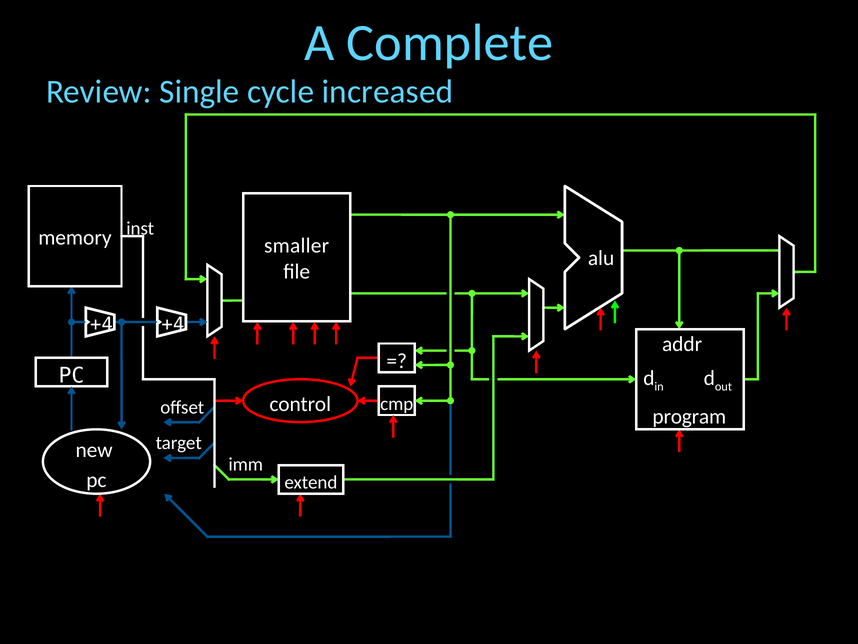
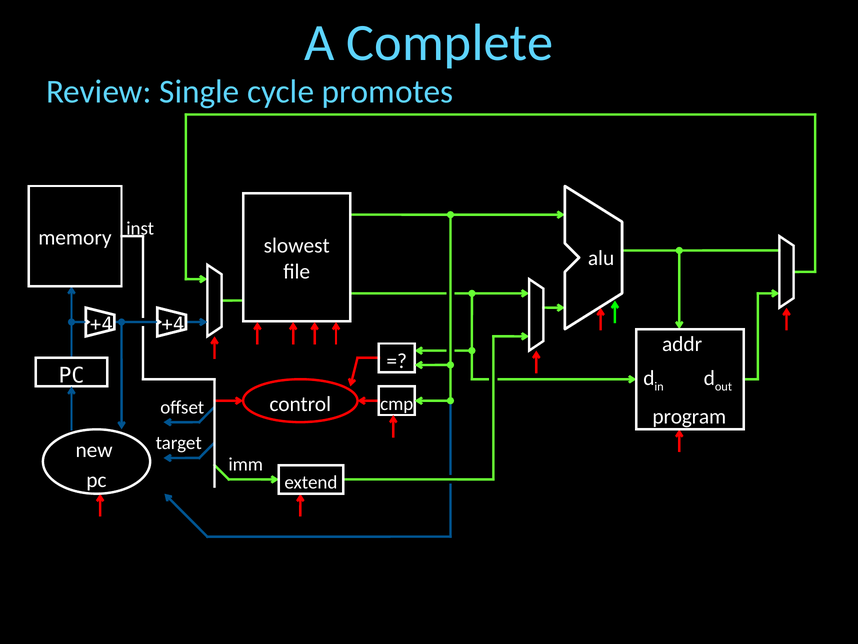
increased: increased -> promotes
smaller: smaller -> slowest
